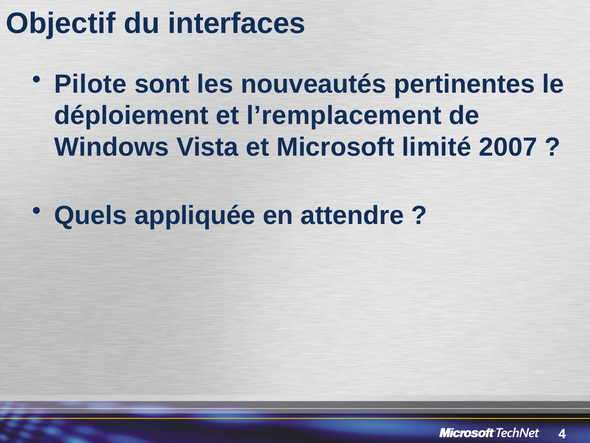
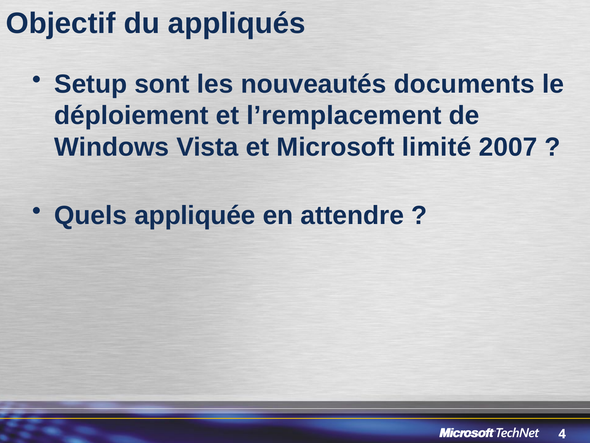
interfaces: interfaces -> appliqués
Pilote: Pilote -> Setup
pertinentes: pertinentes -> documents
